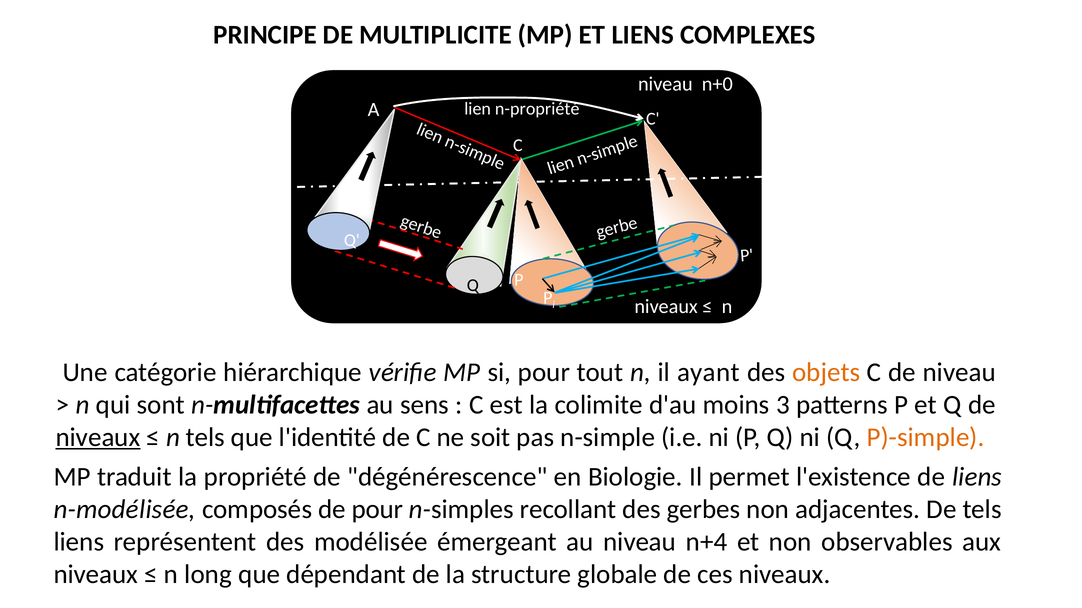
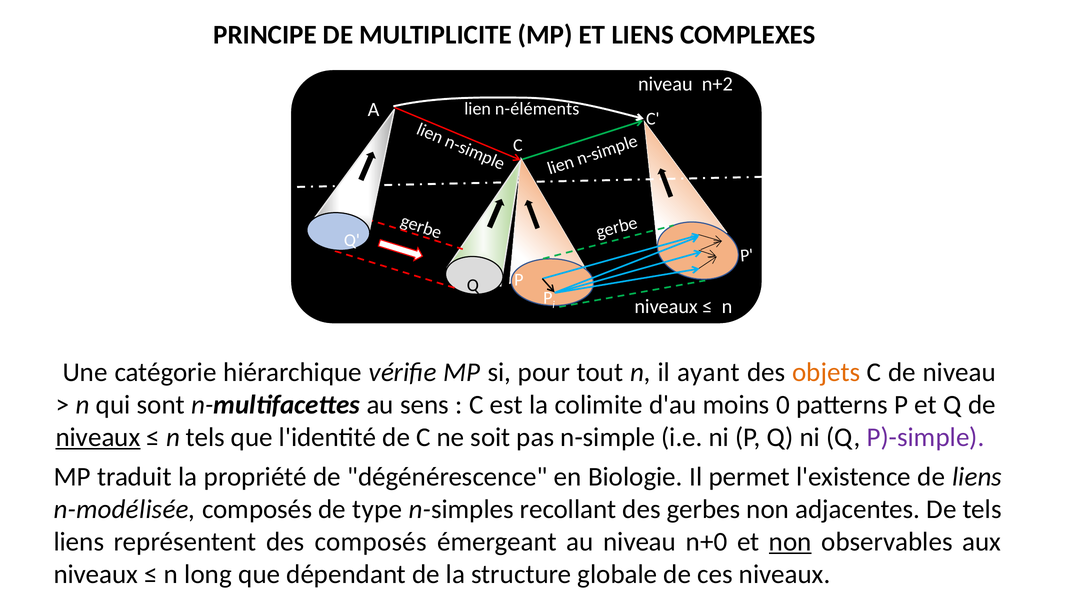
n+0: n+0 -> n+2
n-propriété: n-propriété -> n-éléments
3: 3 -> 0
P)-simple colour: orange -> purple
de pour: pour -> type
des modélisée: modélisée -> composés
n+4: n+4 -> n+0
non at (790, 542) underline: none -> present
